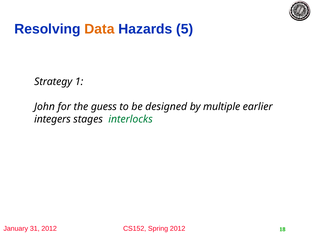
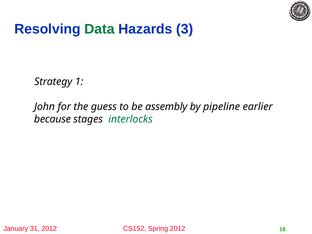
Data colour: orange -> green
5: 5 -> 3
designed: designed -> assembly
multiple: multiple -> pipeline
integers: integers -> because
